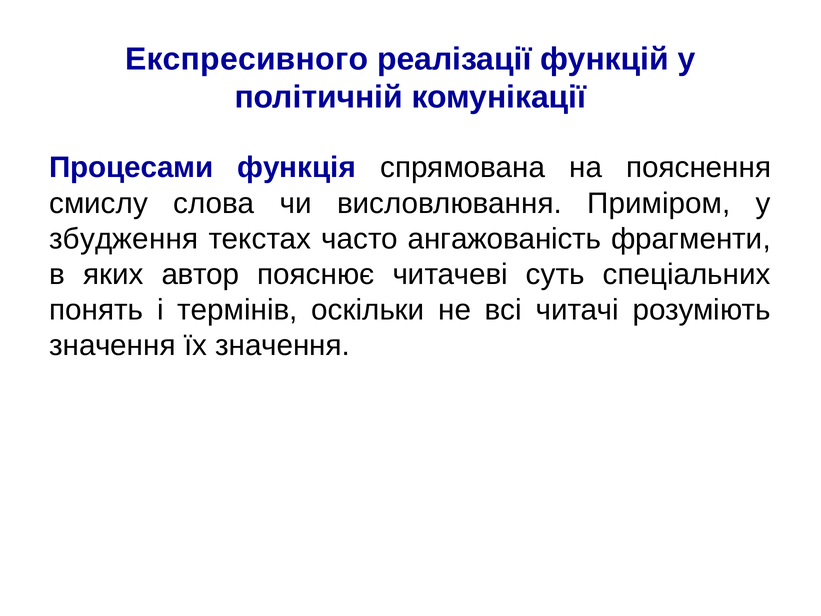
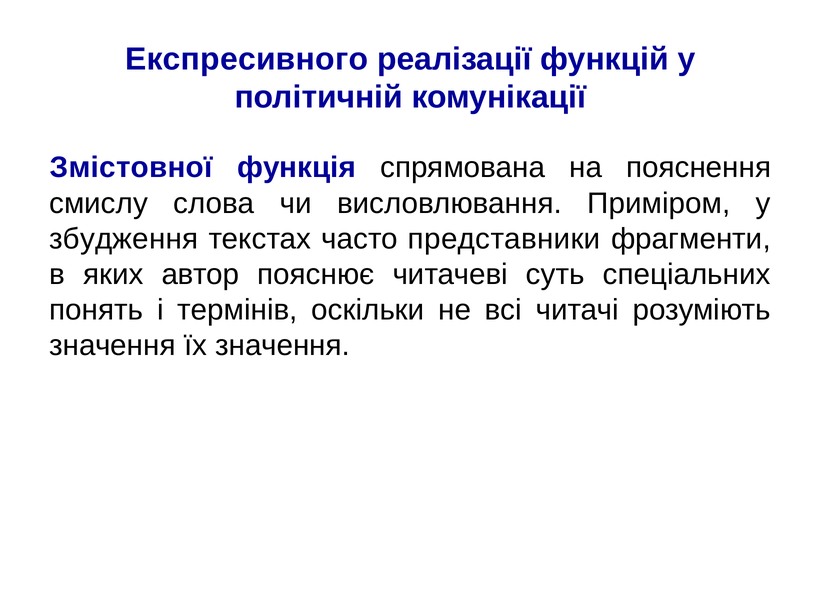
Процесами: Процесами -> Змістовної
ангажованість: ангажованість -> представники
